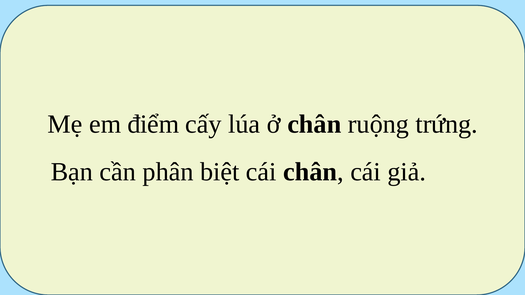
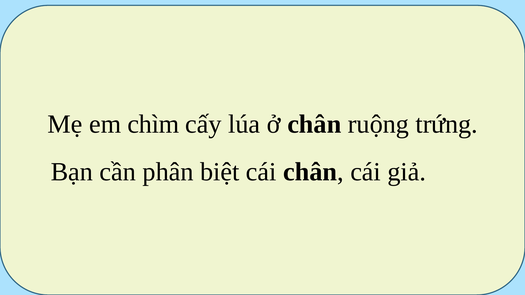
điểm: điểm -> chìm
